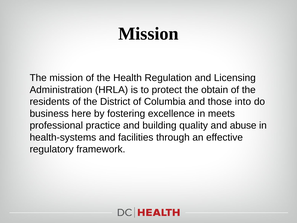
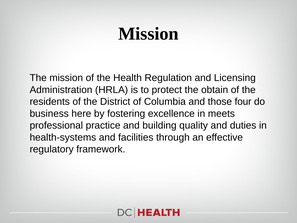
into: into -> four
abuse: abuse -> duties
